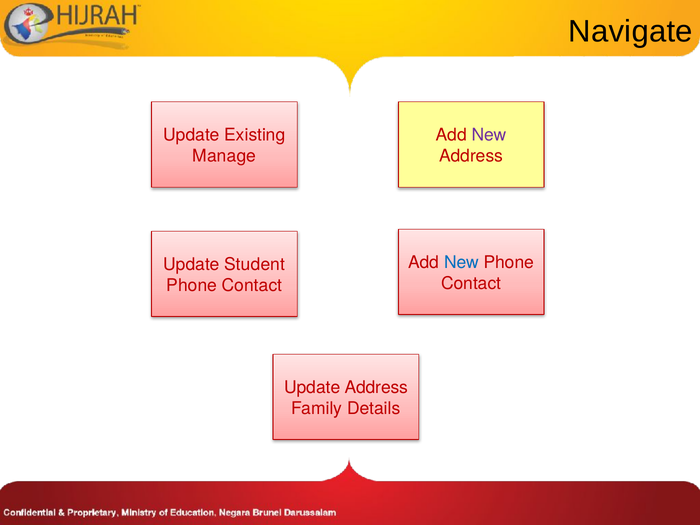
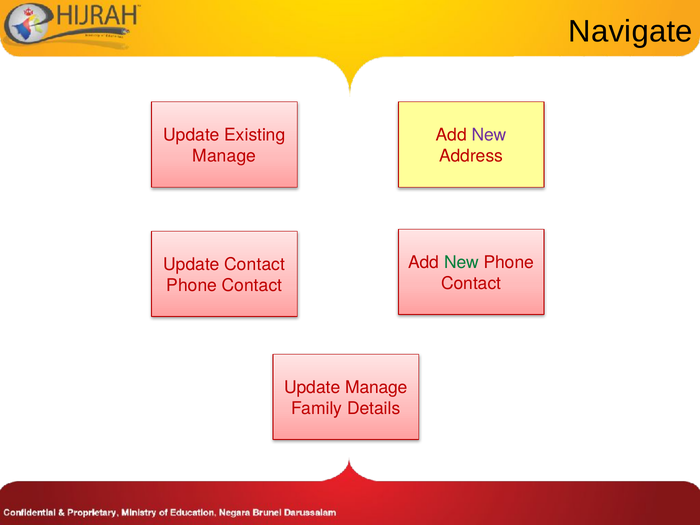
New at (461, 263) colour: blue -> green
Update Student: Student -> Contact
Update Address: Address -> Manage
